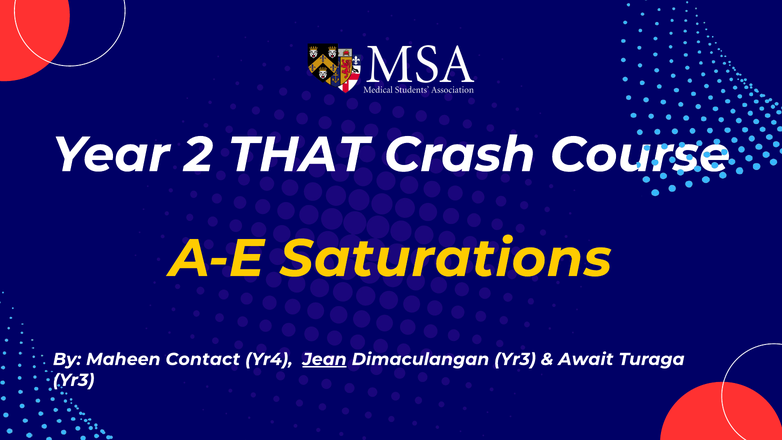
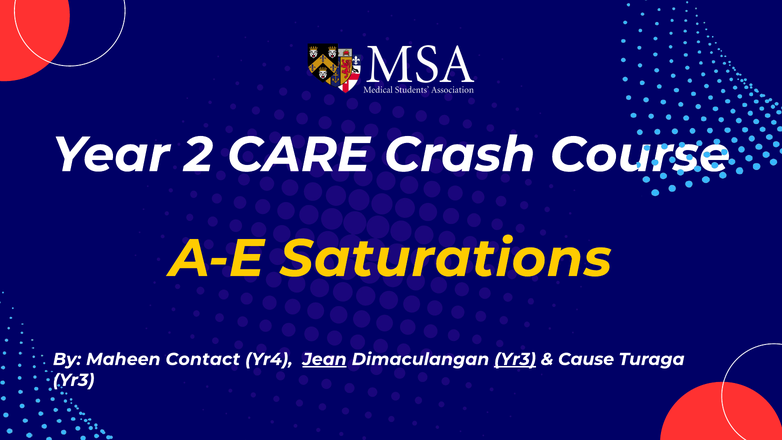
THAT: THAT -> CARE
Yr3 at (515, 359) underline: none -> present
Await: Await -> Cause
